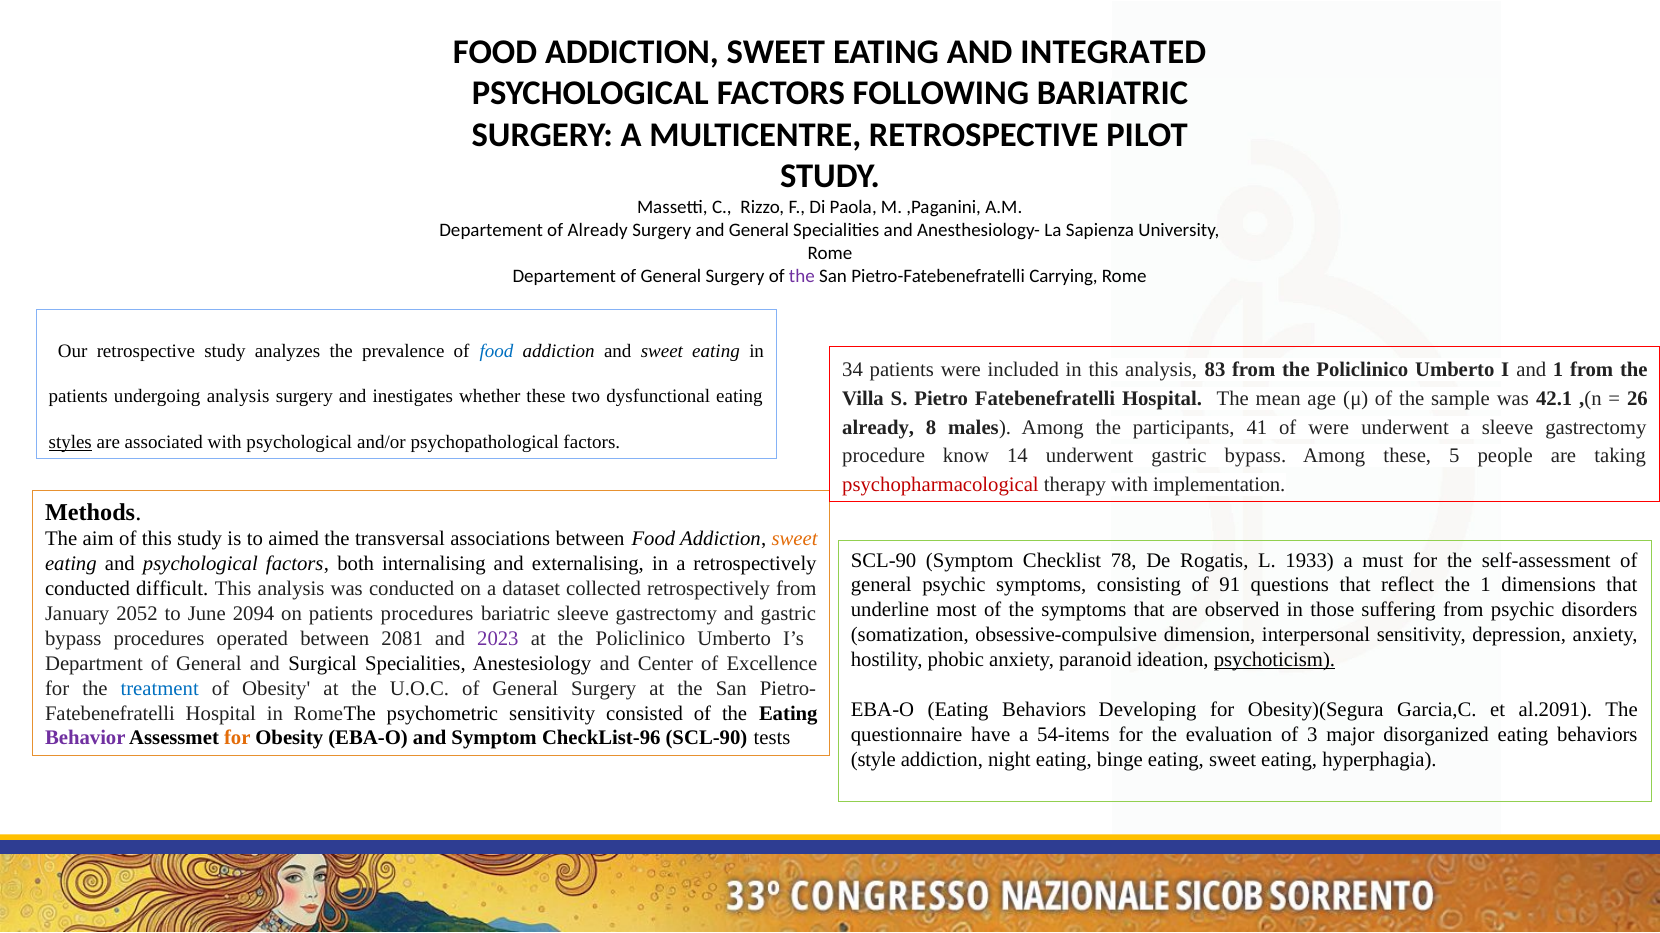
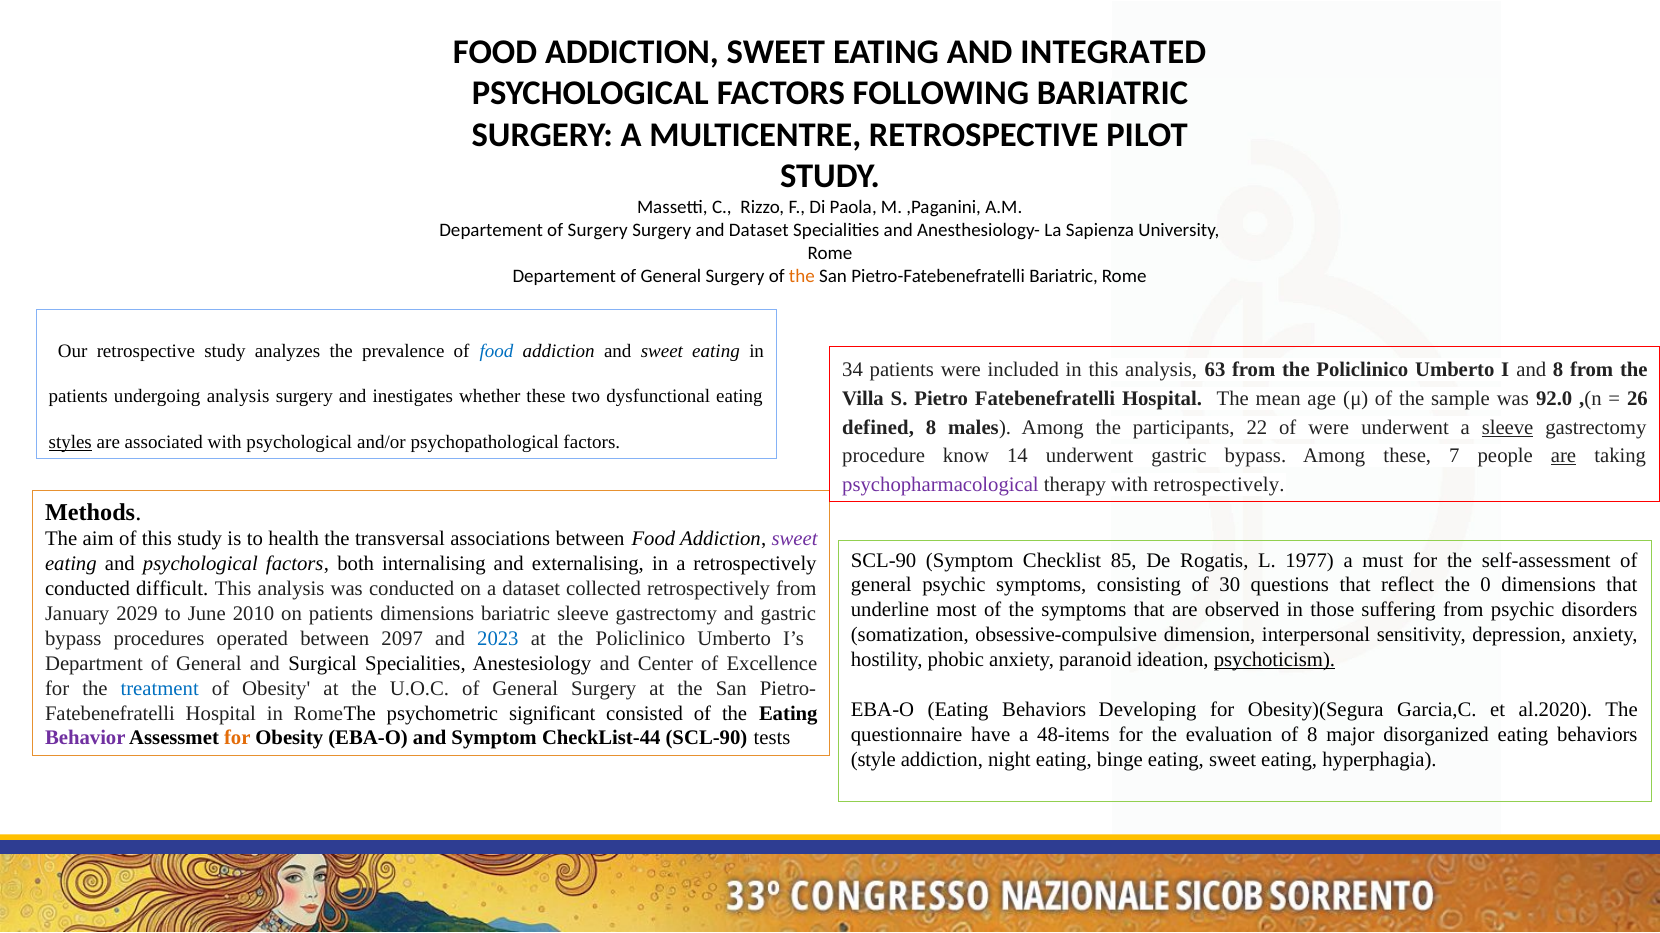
of Already: Already -> Surgery
and General: General -> Dataset
the at (802, 276) colour: purple -> orange
Pietro-Fatebenefratelli Carrying: Carrying -> Bariatric
83: 83 -> 63
and 1: 1 -> 8
42.1: 42.1 -> 92.0
already at (878, 428): already -> defined
41: 41 -> 22
sleeve at (1508, 428) underline: none -> present
5: 5 -> 7
are at (1564, 456) underline: none -> present
psychopharmacological colour: red -> purple
with implementation: implementation -> retrospectively
aimed: aimed -> health
sweet at (795, 539) colour: orange -> purple
78: 78 -> 85
1933: 1933 -> 1977
91: 91 -> 30
the 1: 1 -> 0
2052: 2052 -> 2029
2094: 2094 -> 2010
patients procedures: procedures -> dimensions
2081: 2081 -> 2097
2023 colour: purple -> blue
al.2091: al.2091 -> al.2020
psychometric sensitivity: sensitivity -> significant
54-items: 54-items -> 48-items
of 3: 3 -> 8
CheckList-96: CheckList-96 -> CheckList-44
